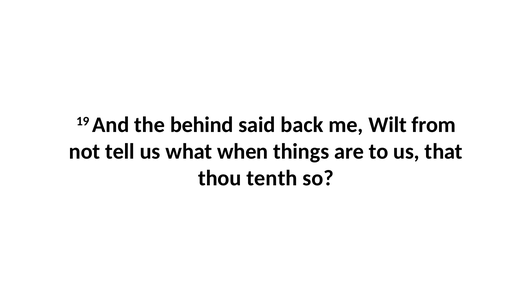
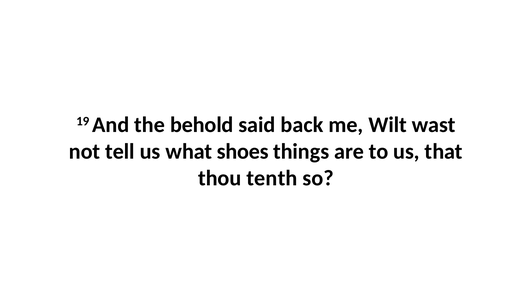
behind: behind -> behold
from: from -> wast
when: when -> shoes
